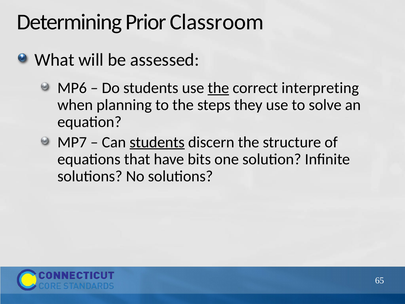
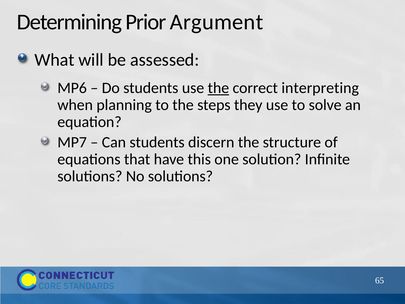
Classroom: Classroom -> Argument
students at (157, 142) underline: present -> none
bits: bits -> this
